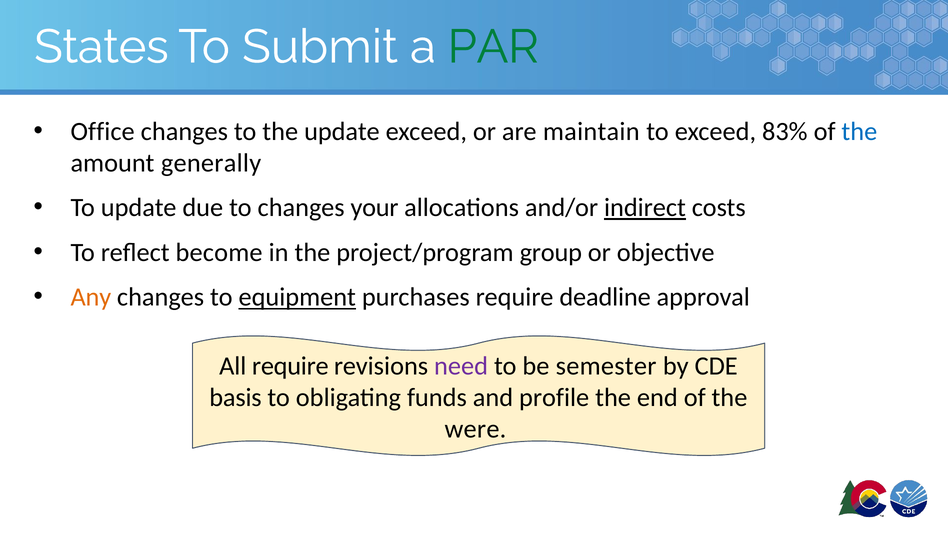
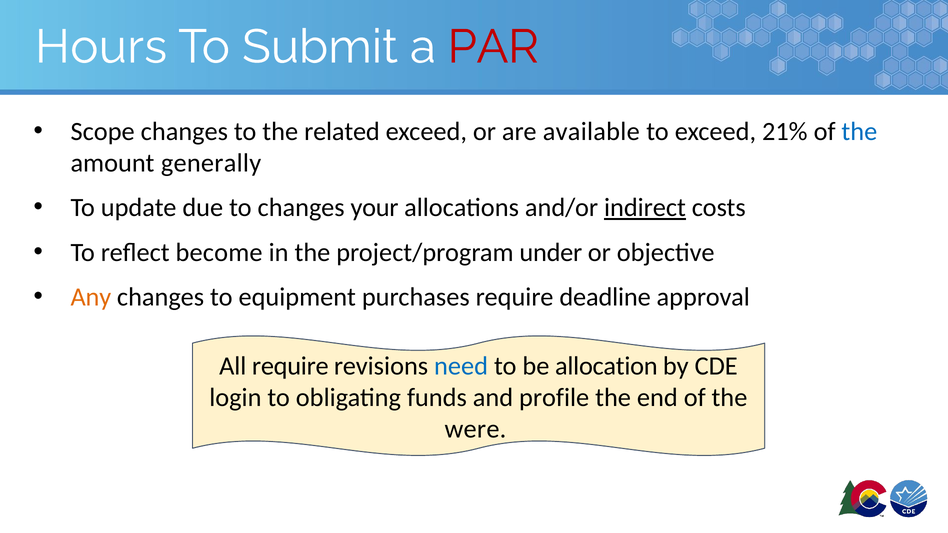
States: States -> Hours
PAR colour: green -> red
Office: Office -> Scope
the update: update -> related
maintain: maintain -> available
83%: 83% -> 21%
group: group -> under
equipment underline: present -> none
need colour: purple -> blue
semester: semester -> allocation
basis: basis -> login
